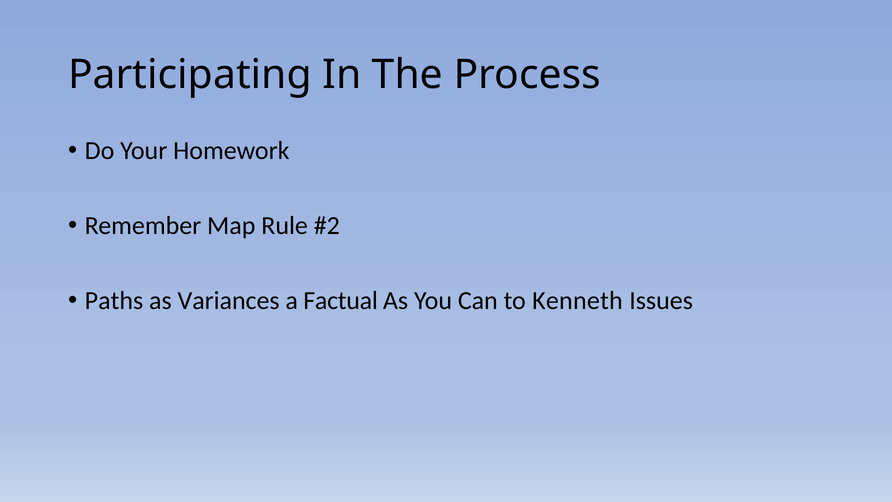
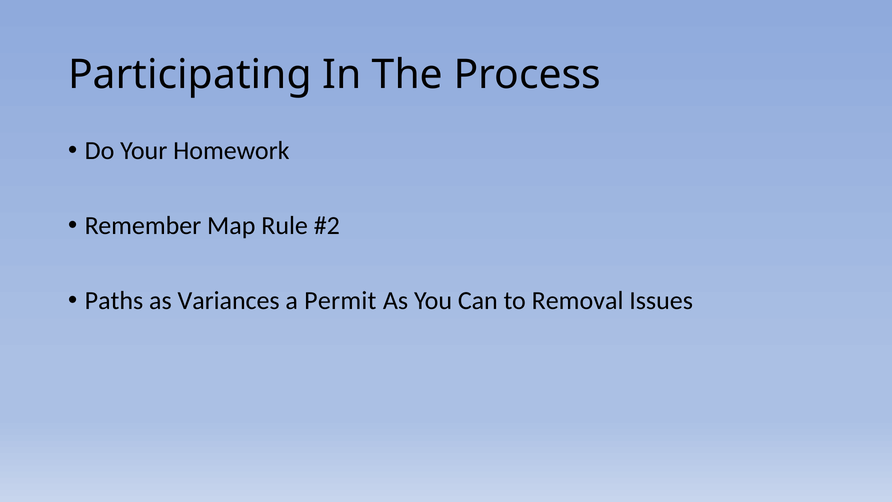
Factual: Factual -> Permit
Kenneth: Kenneth -> Removal
